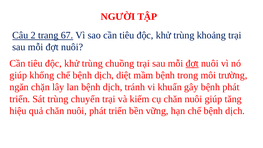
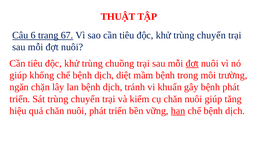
NGƯỜI: NGƯỜI -> THUẬT
2: 2 -> 6
khử trùng khoảng: khoảng -> chuyển
hạn underline: none -> present
